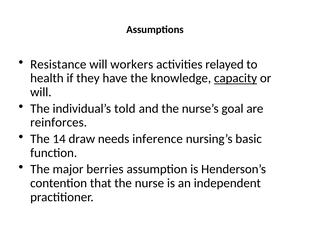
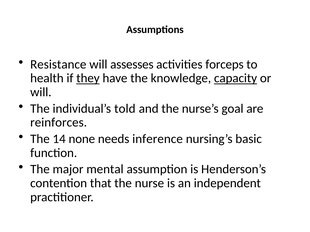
workers: workers -> assesses
relayed: relayed -> forceps
they underline: none -> present
draw: draw -> none
berries: berries -> mental
